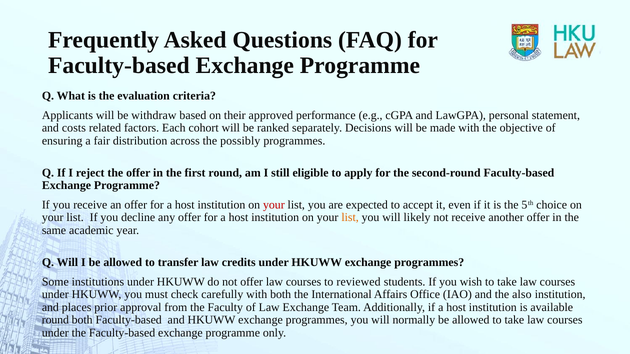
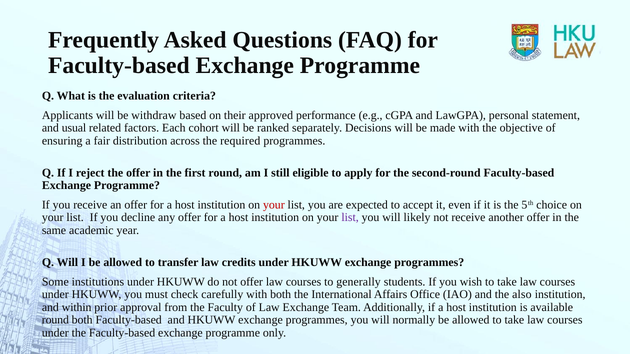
costs: costs -> usual
possibly: possibly -> required
list at (350, 218) colour: orange -> purple
reviewed: reviewed -> generally
places: places -> within
